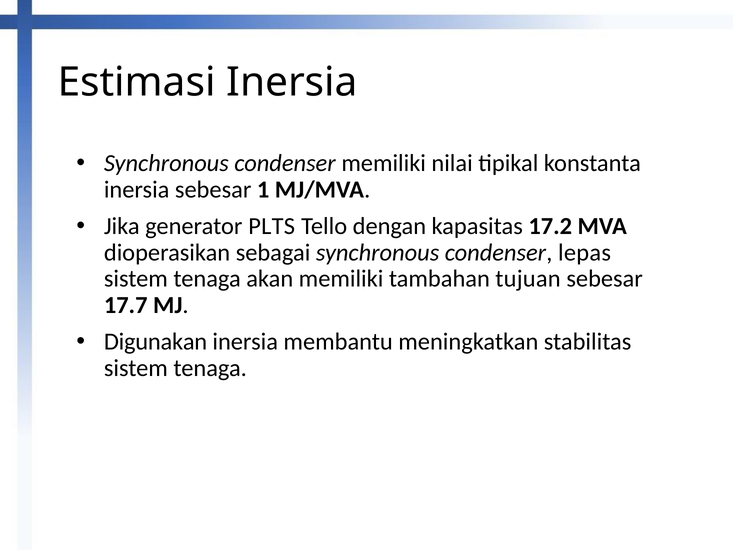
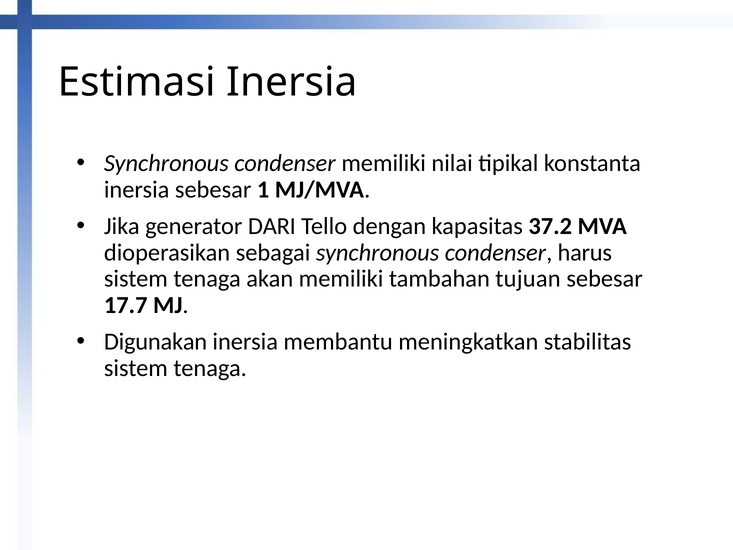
PLTS: PLTS -> DARI
17.2: 17.2 -> 37.2
lepas: lepas -> harus
